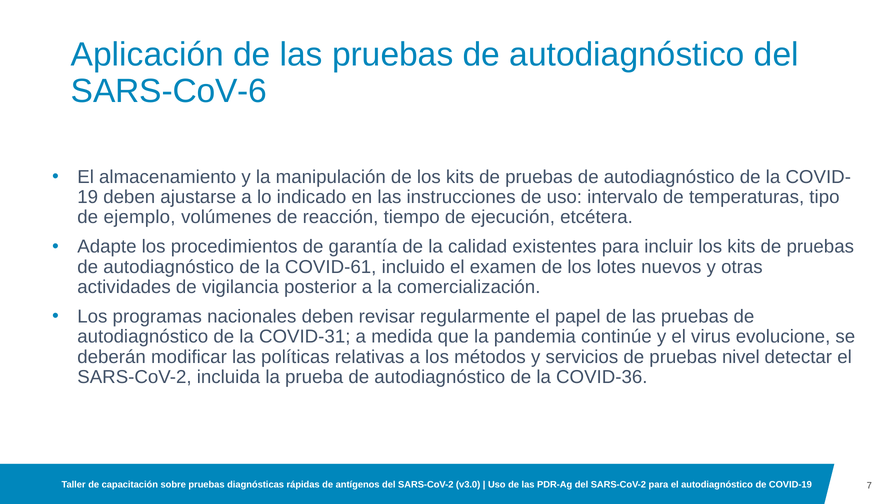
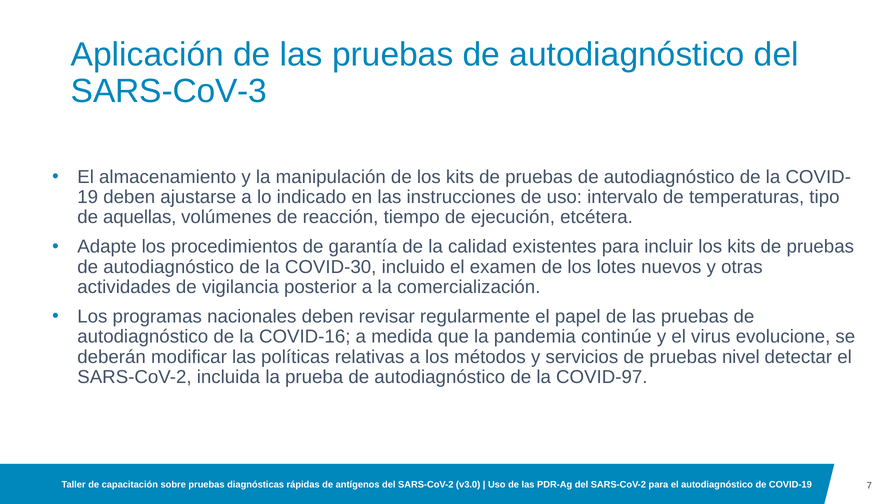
SARS-CoV-6: SARS-CoV-6 -> SARS-CoV-3
ejemplo: ejemplo -> aquellas
COVID-61: COVID-61 -> COVID-30
COVID-31: COVID-31 -> COVID-16
COVID-36: COVID-36 -> COVID-97
